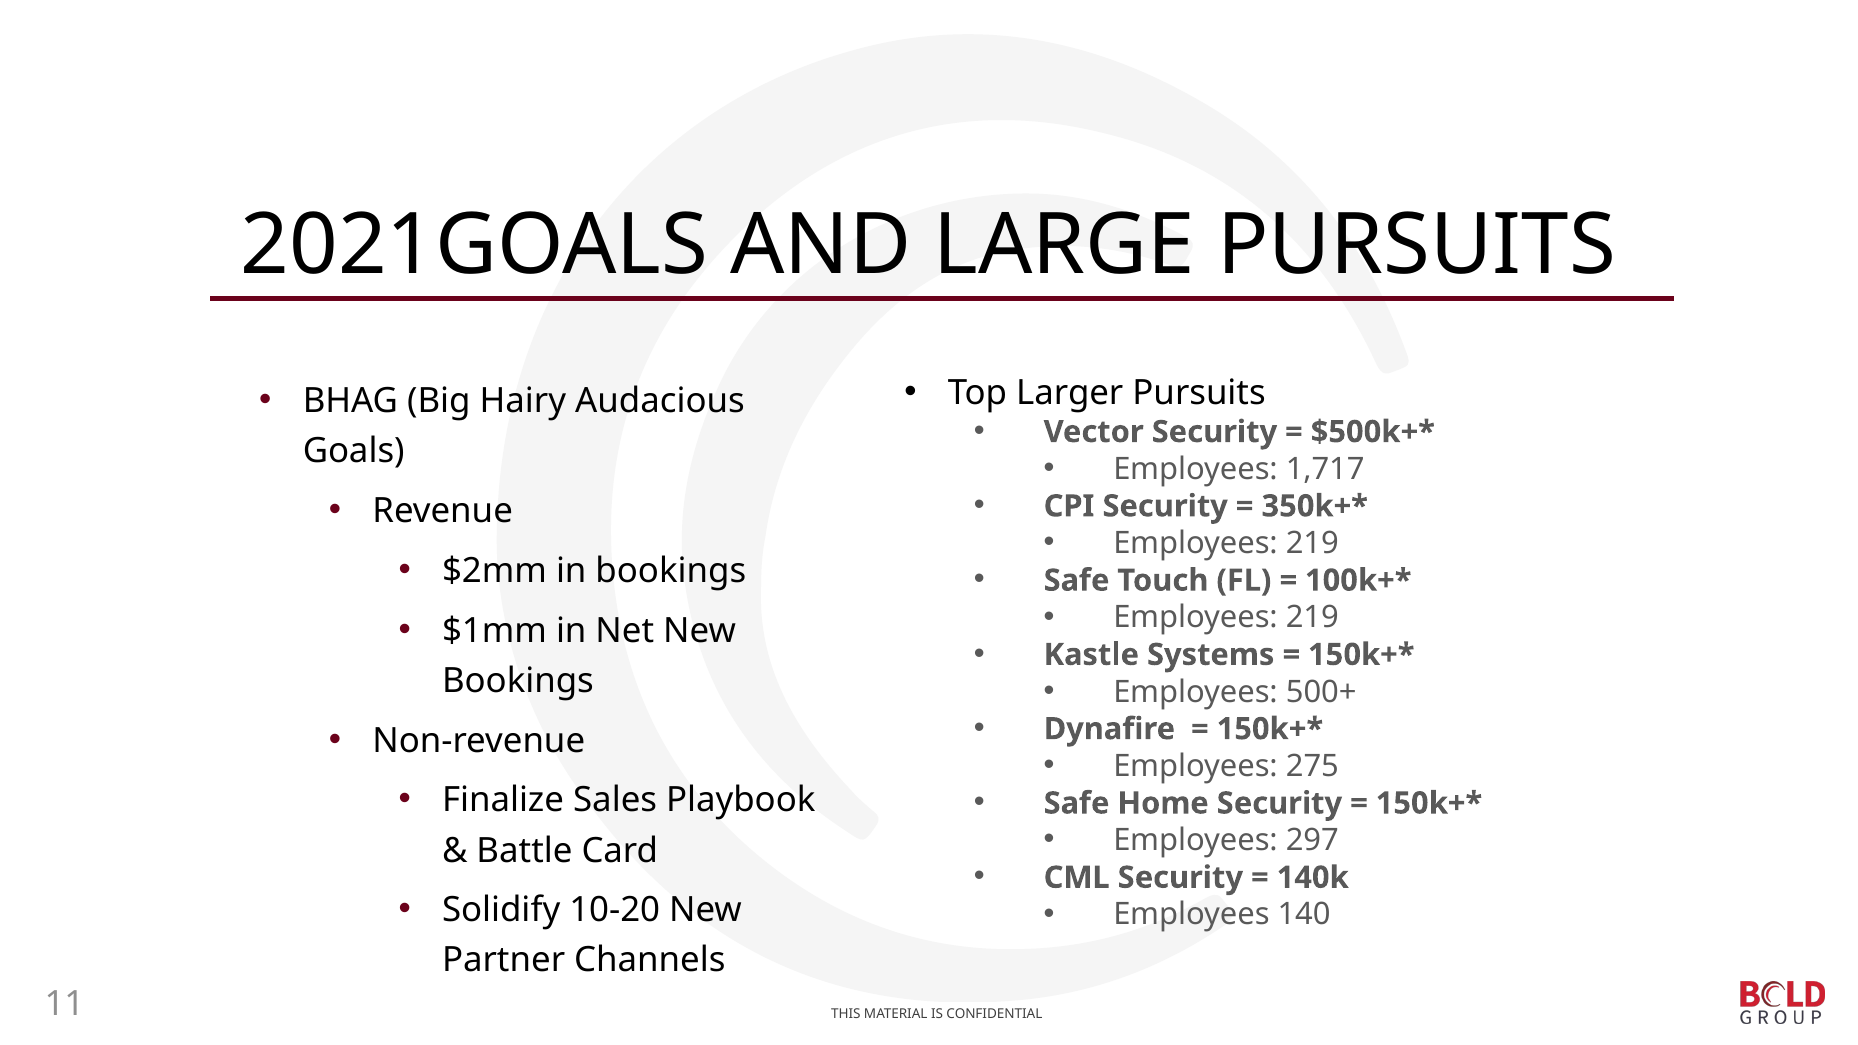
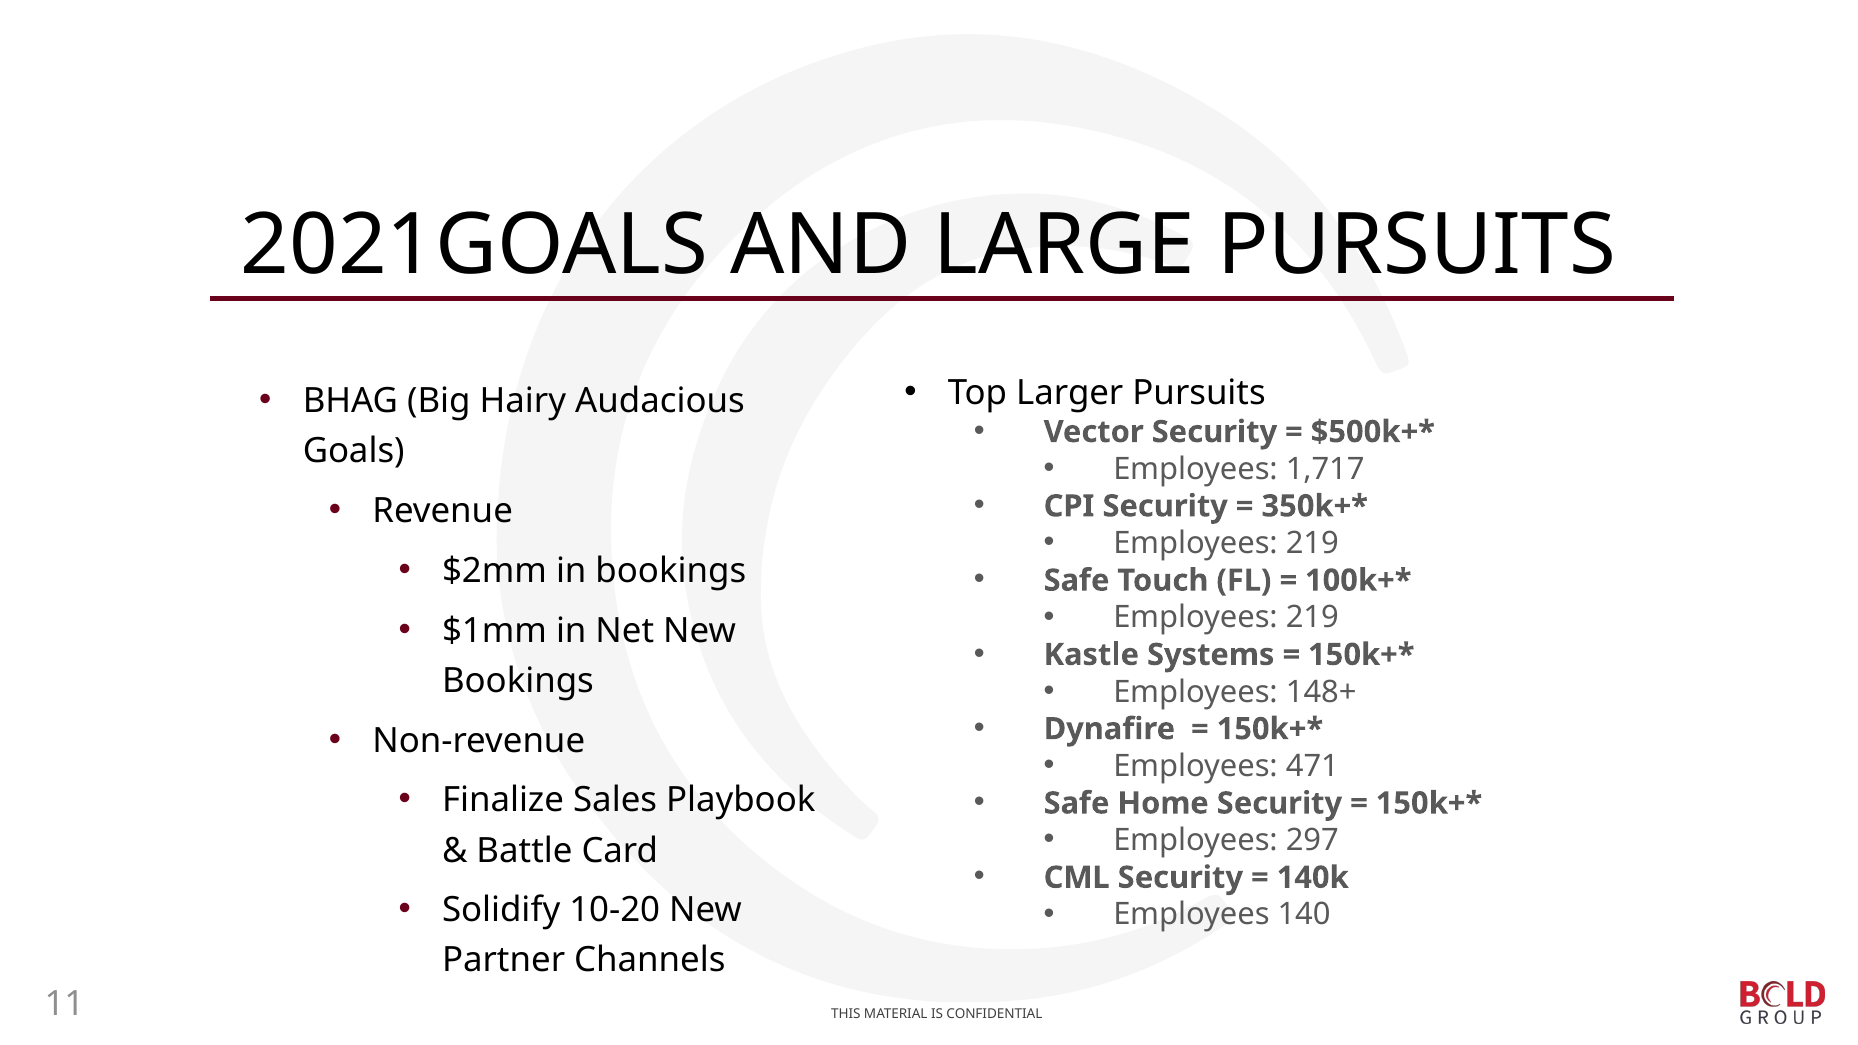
500+: 500+ -> 148+
275: 275 -> 471
